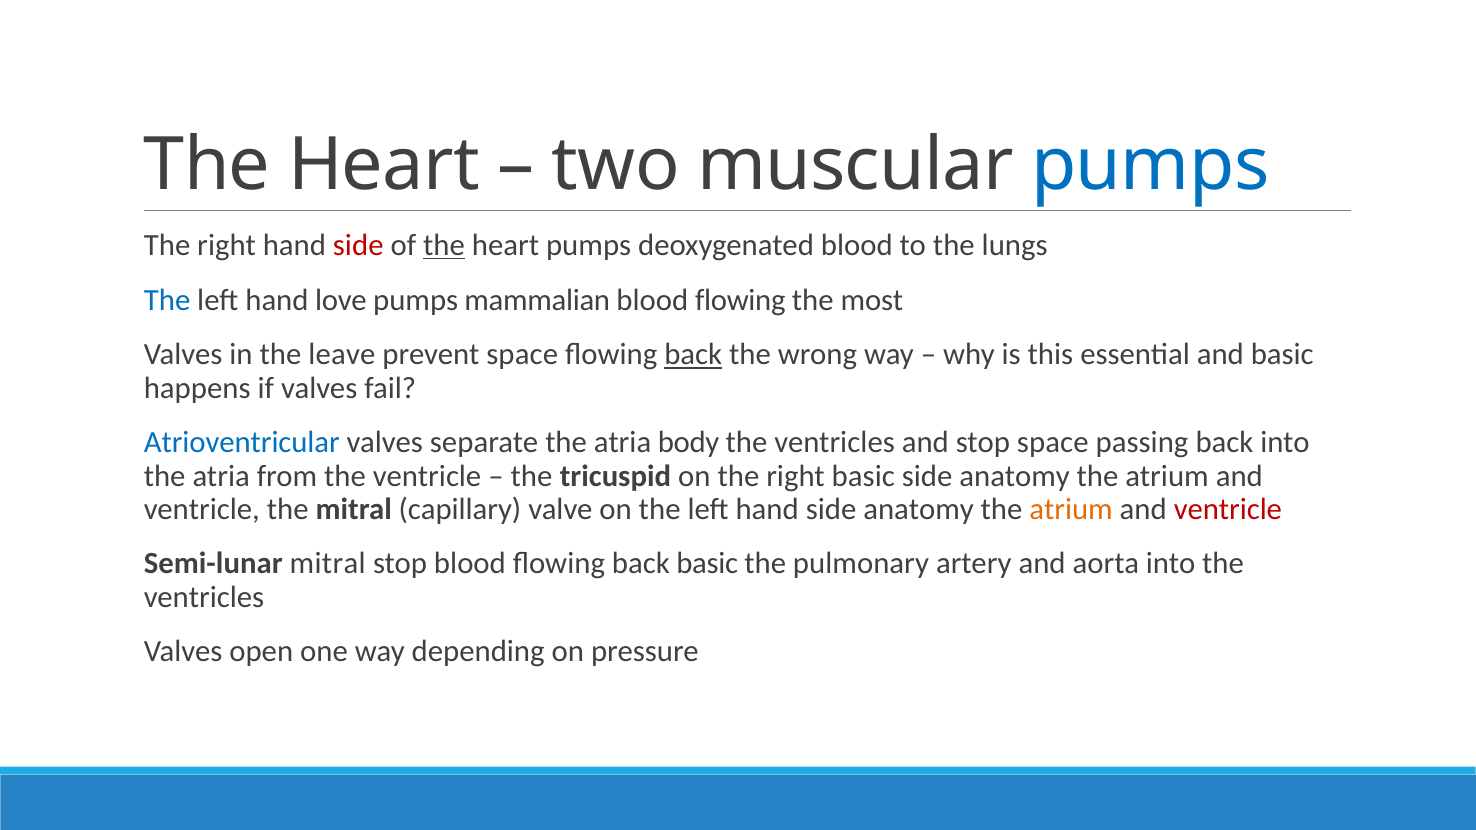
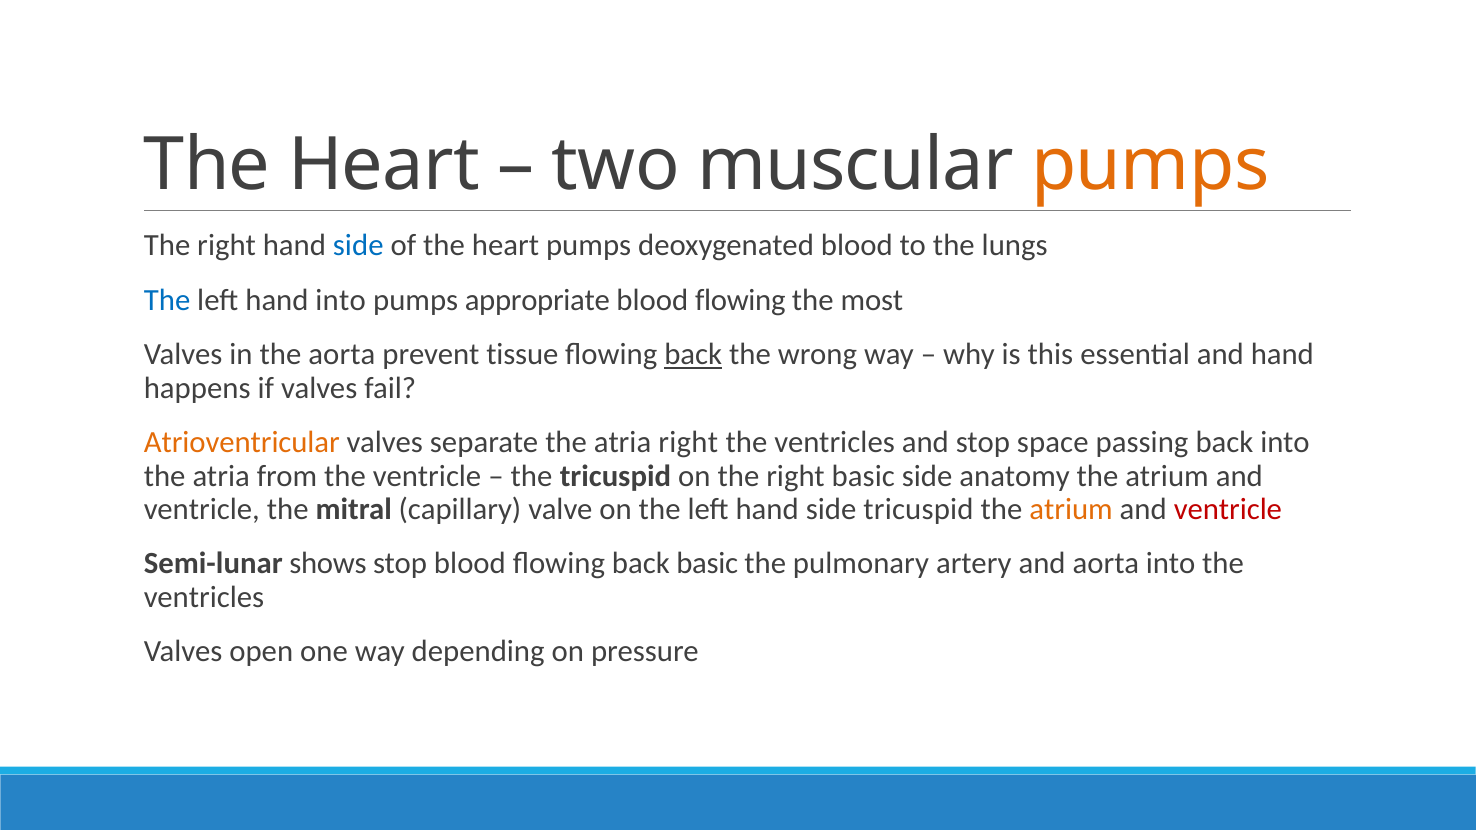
pumps at (1150, 165) colour: blue -> orange
side at (358, 245) colour: red -> blue
the at (444, 245) underline: present -> none
hand love: love -> into
mammalian: mammalian -> appropriate
the leave: leave -> aorta
prevent space: space -> tissue
and basic: basic -> hand
Atrioventricular colour: blue -> orange
atria body: body -> right
hand side anatomy: anatomy -> tricuspid
Semi-lunar mitral: mitral -> shows
